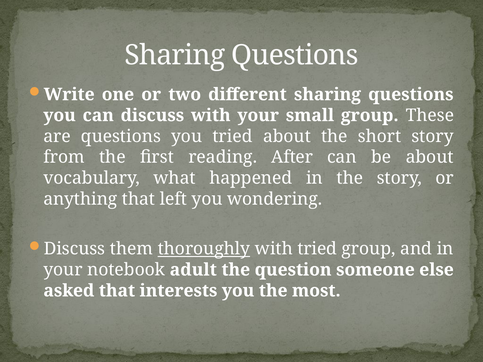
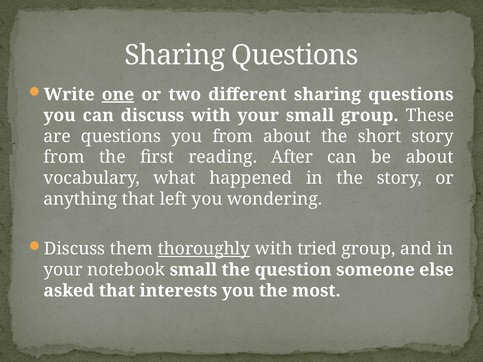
one underline: none -> present
you tried: tried -> from
notebook adult: adult -> small
